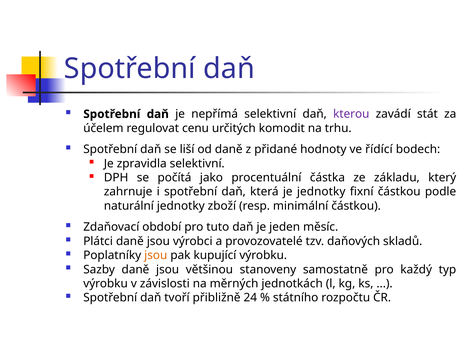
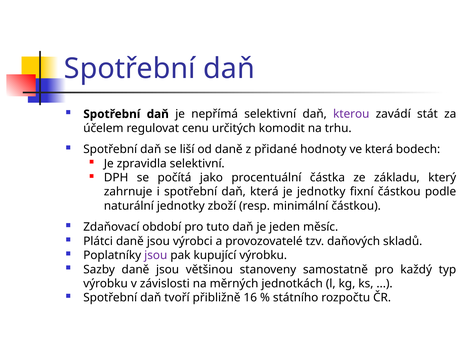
ve řídící: řídící -> která
jsou at (156, 256) colour: orange -> purple
24: 24 -> 16
